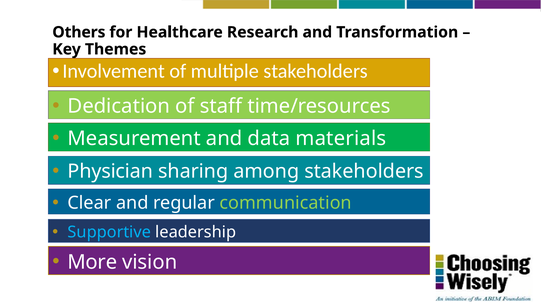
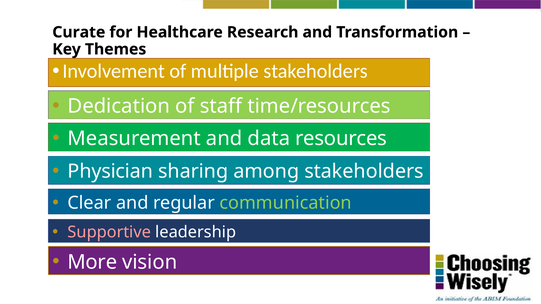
Others: Others -> Curate
materials: materials -> resources
Supportive colour: light blue -> pink
